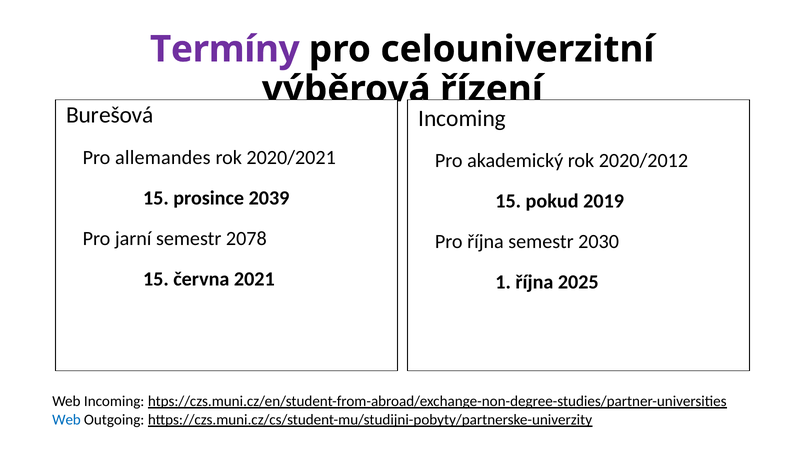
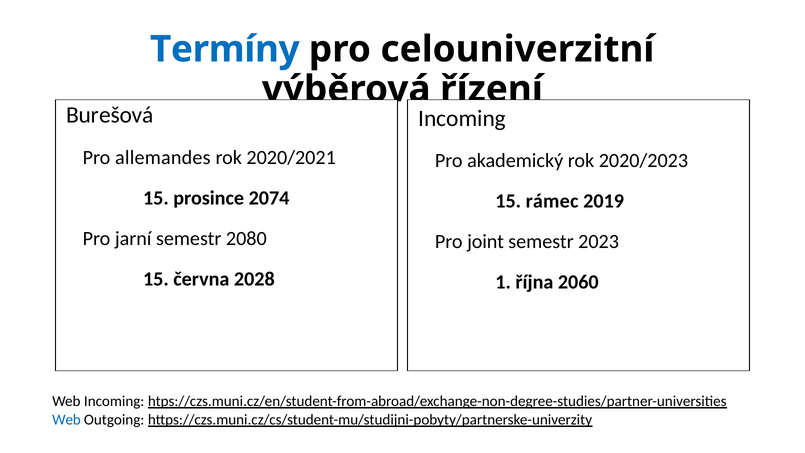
Termíny colour: purple -> blue
2020/2012: 2020/2012 -> 2020/2023
2039: 2039 -> 2074
pokud: pokud -> rámec
2078: 2078 -> 2080
Pro října: října -> joint
2030: 2030 -> 2023
2021: 2021 -> 2028
2025: 2025 -> 2060
